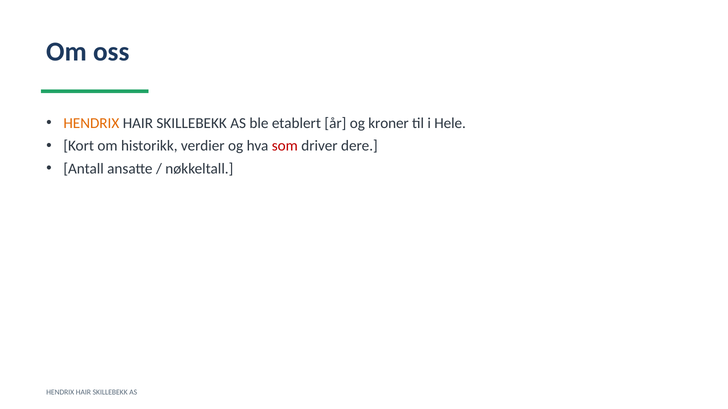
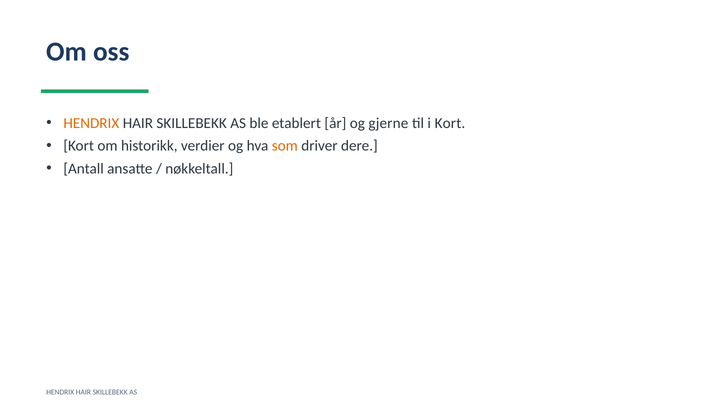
kroner: kroner -> gjerne
i Hele: Hele -> Kort
som colour: red -> orange
